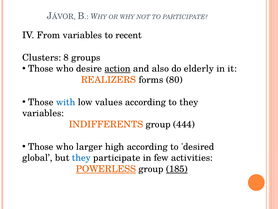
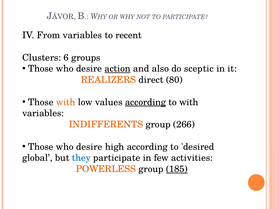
8: 8 -> 6
elderly: elderly -> sceptic
forms: forms -> direct
with at (66, 102) colour: blue -> orange
according at (146, 102) underline: none -> present
to they: they -> with
444: 444 -> 266
larger at (89, 146): larger -> desire
POWERLESS underline: present -> none
